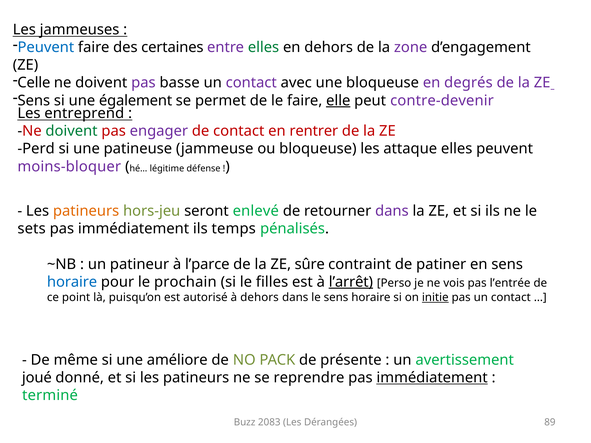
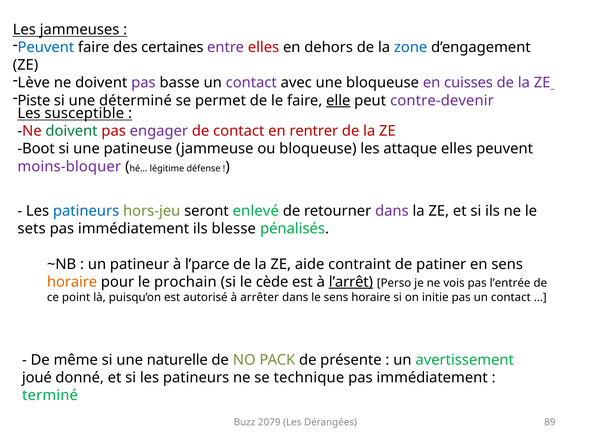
elles at (264, 47) colour: green -> red
zone colour: purple -> blue
Celle: Celle -> Lève
degrés: degrés -> cuisses
Sens at (34, 101): Sens -> Piste
également: également -> déterminé
entreprend: entreprend -> susceptible
Perd: Perd -> Boot
patineurs at (86, 211) colour: orange -> blue
temps: temps -> blesse
sûre: sûre -> aide
horaire at (72, 282) colour: blue -> orange
filles: filles -> cède
à dehors: dehors -> arrêter
initie underline: present -> none
améliore: améliore -> naturelle
reprendre: reprendre -> technique
immédiatement at (432, 378) underline: present -> none
2083: 2083 -> 2079
